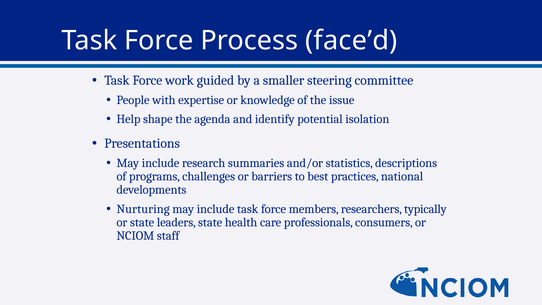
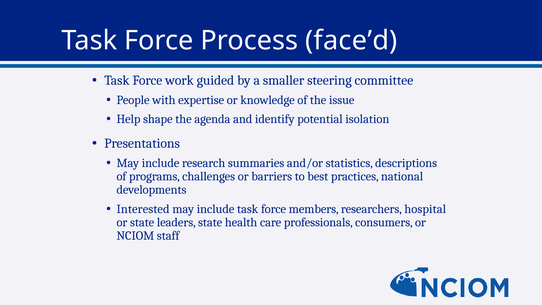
Nurturing: Nurturing -> Interested
typically: typically -> hospital
